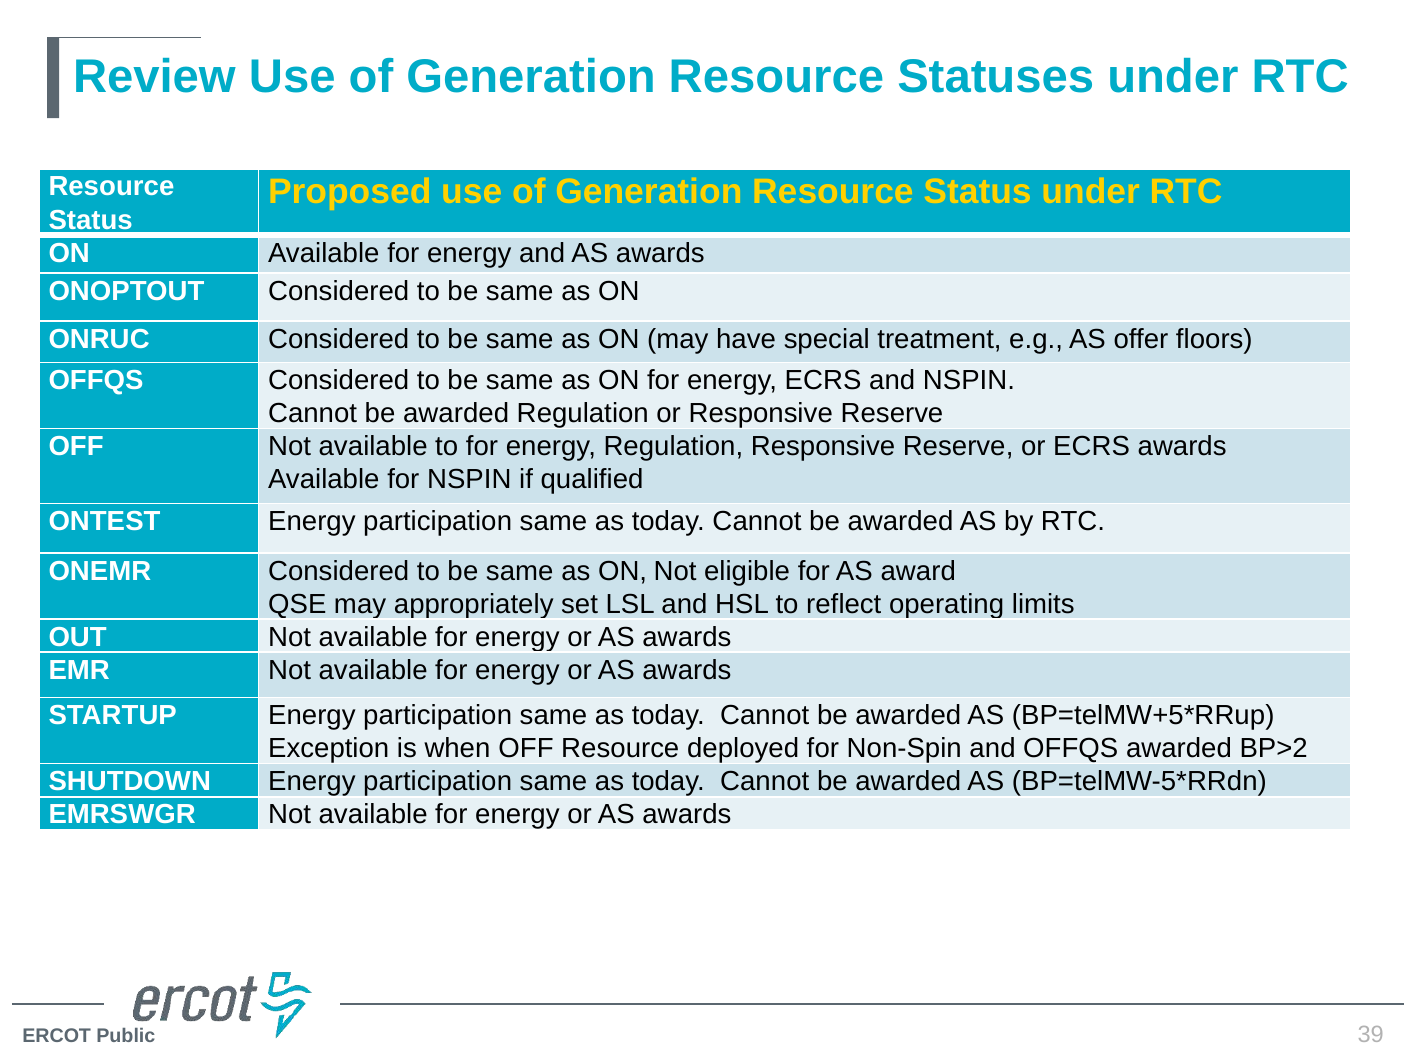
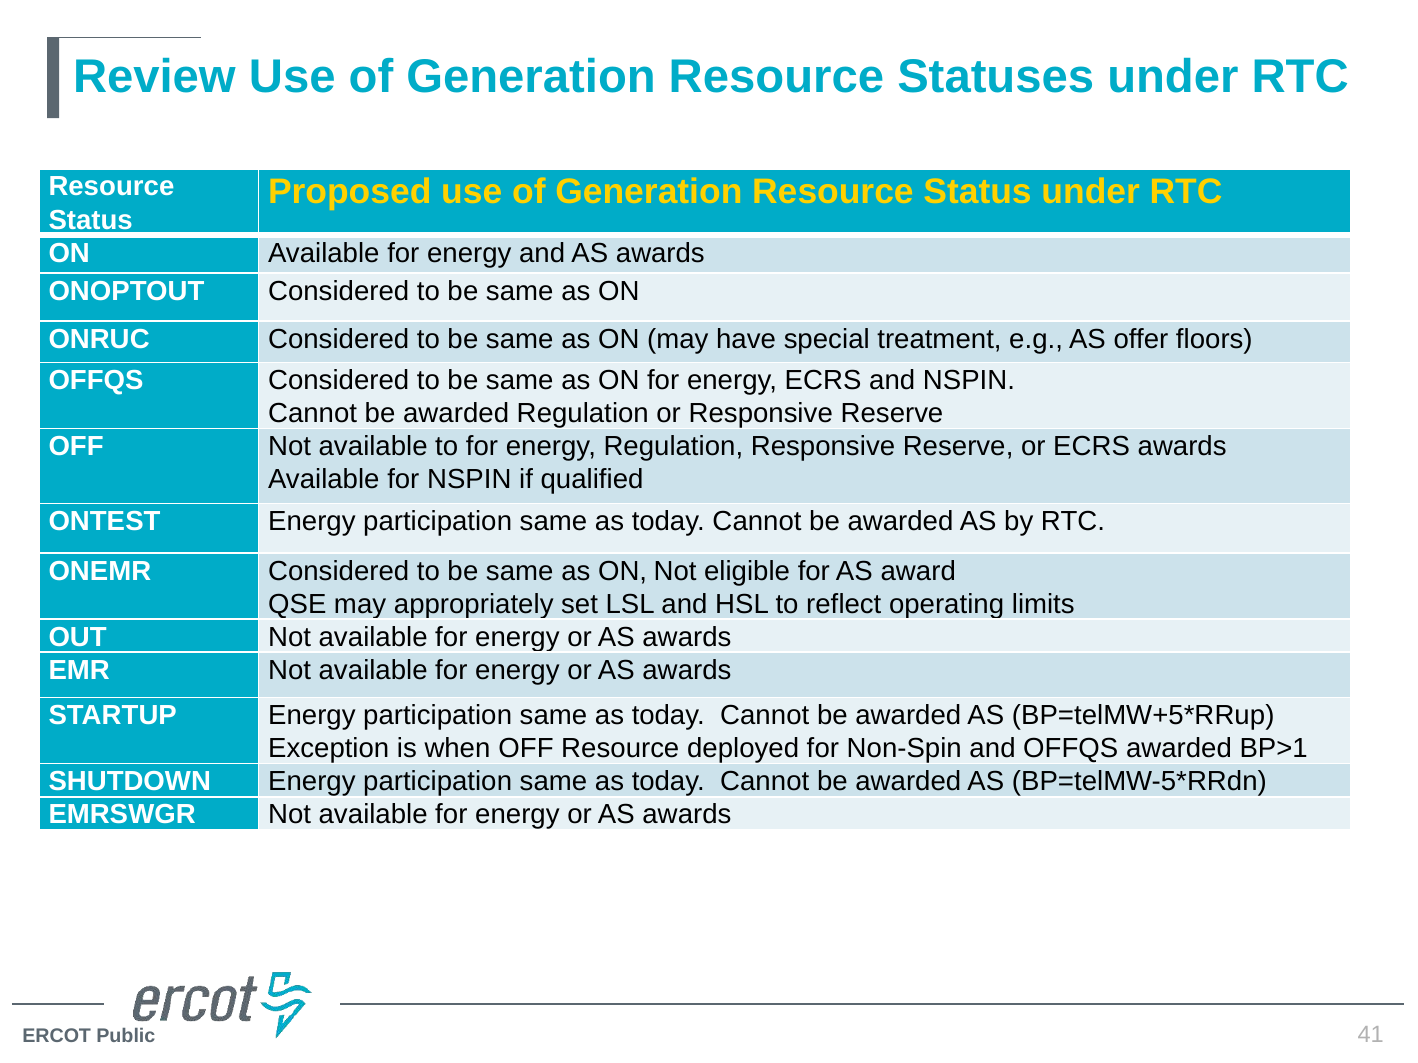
BP>2: BP>2 -> BP>1
39: 39 -> 41
